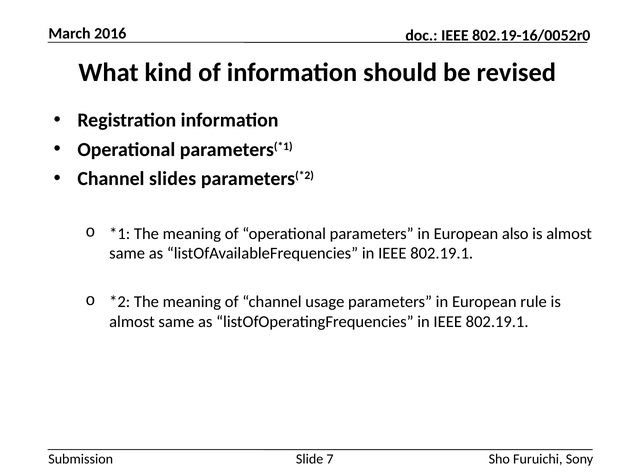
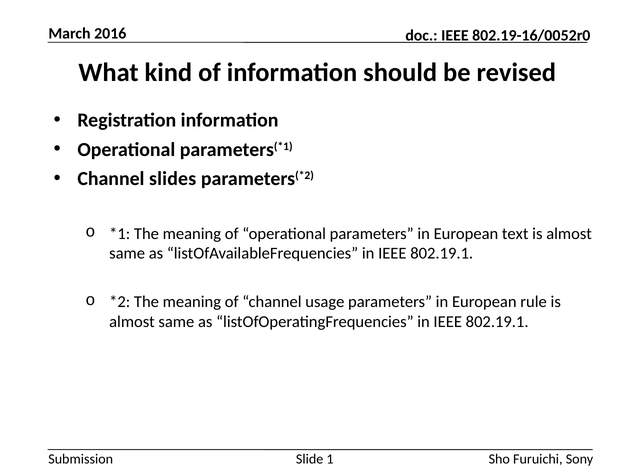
also: also -> text
7: 7 -> 1
